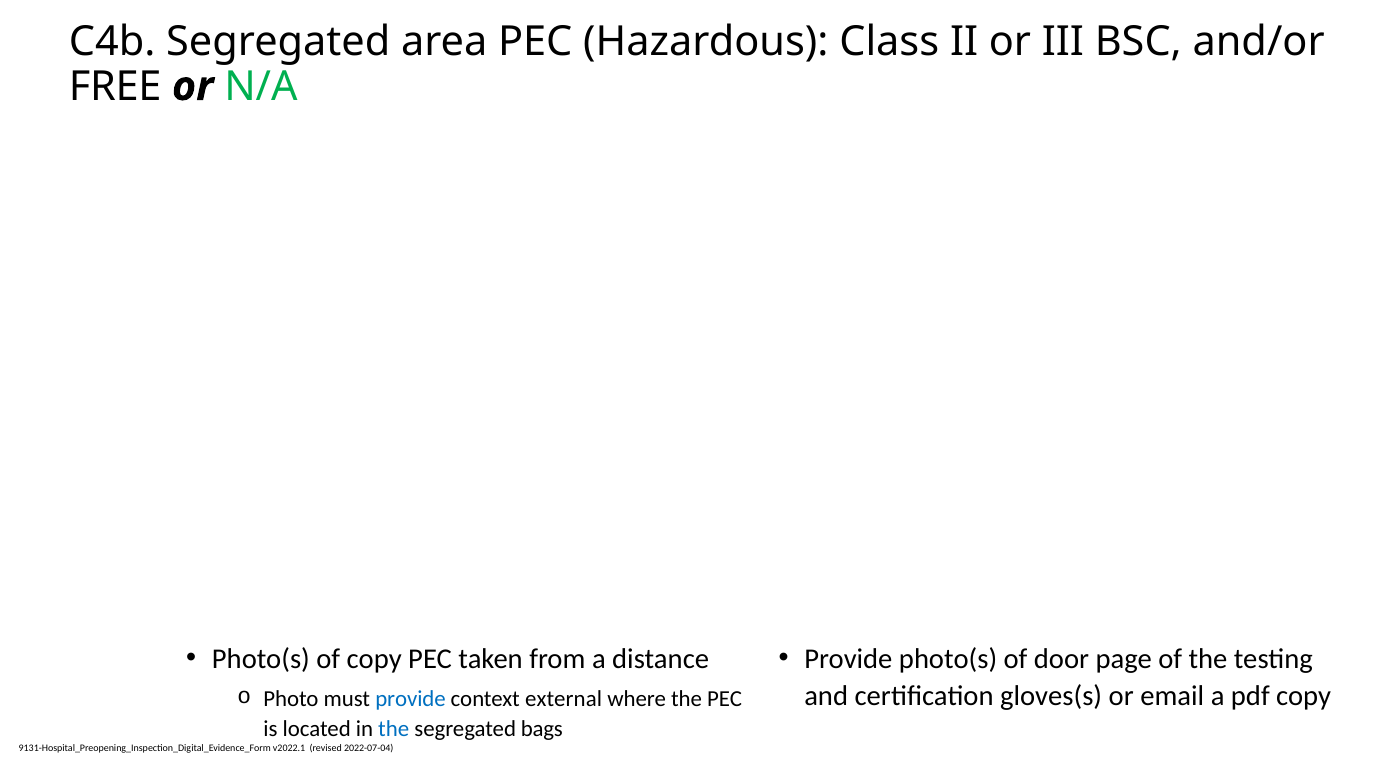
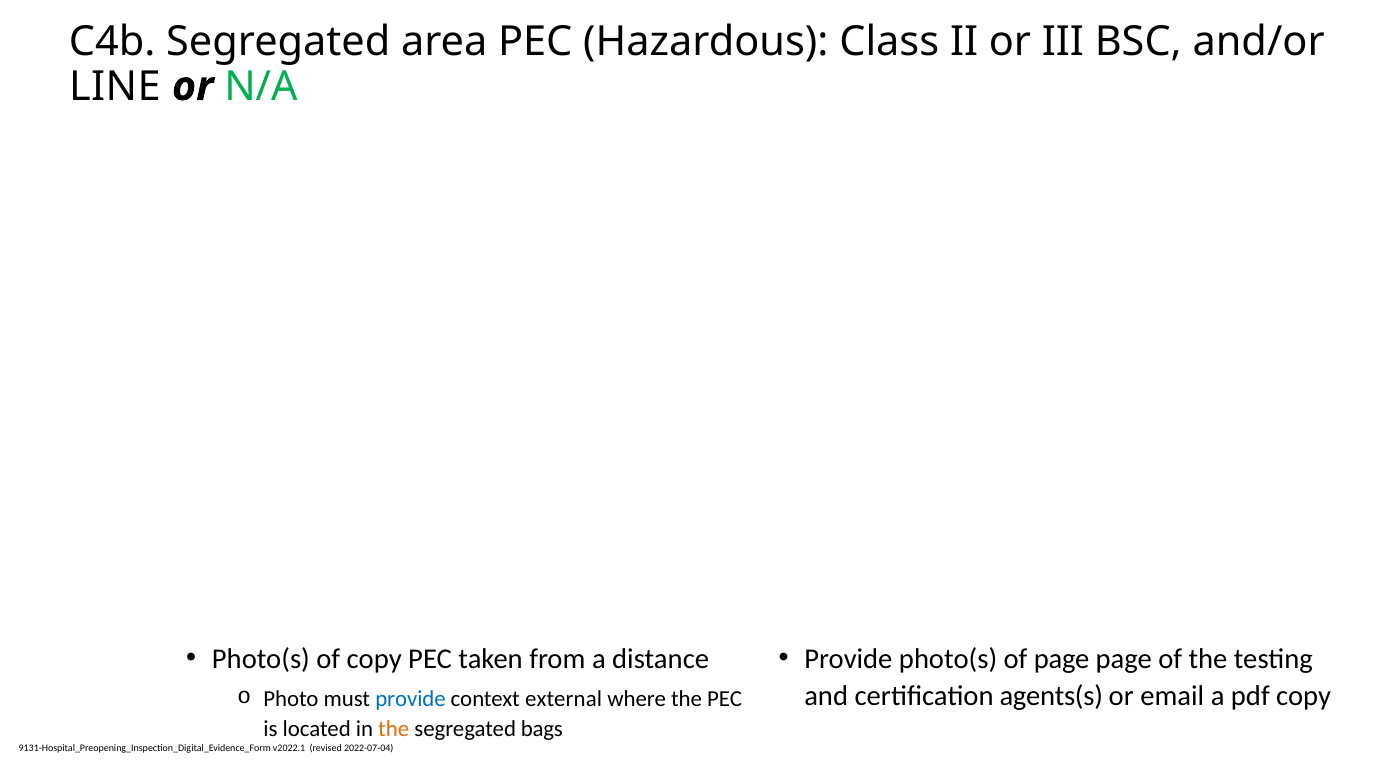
FREE: FREE -> LINE
of door: door -> page
gloves(s: gloves(s -> agents(s
the at (394, 729) colour: blue -> orange
